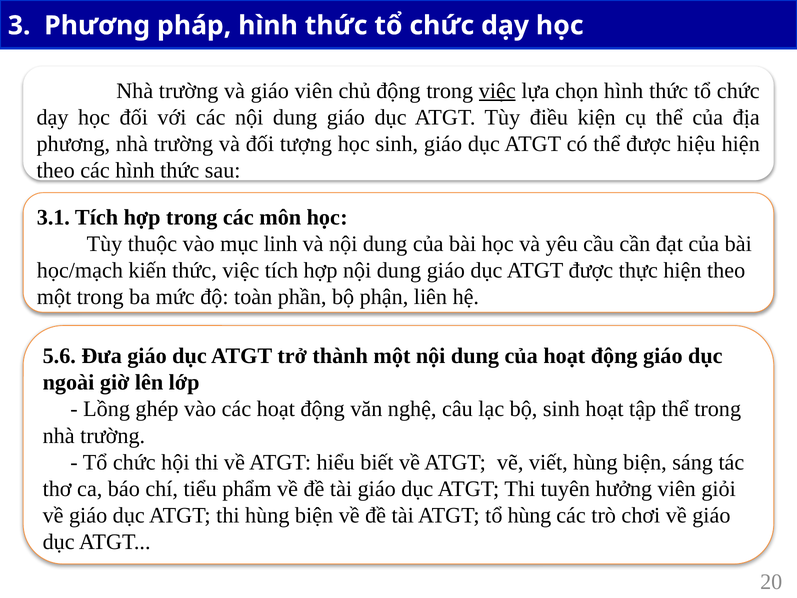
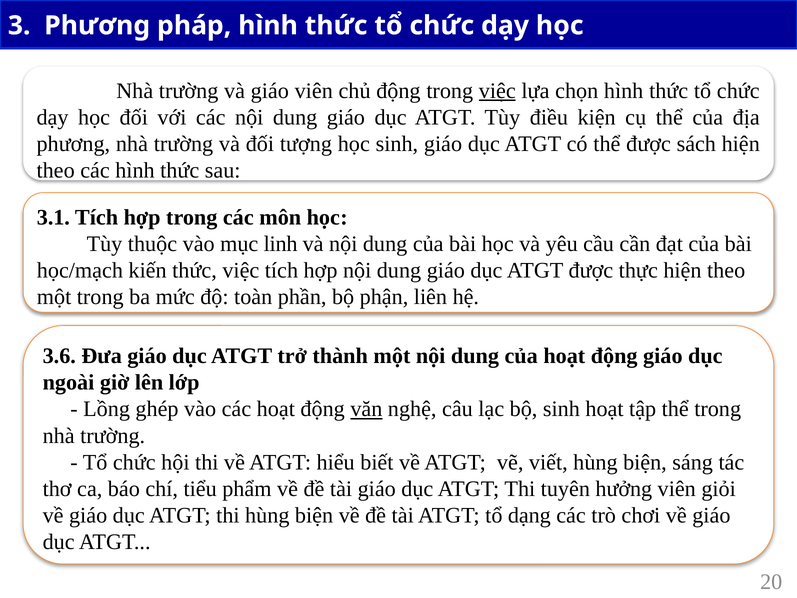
hiệu: hiệu -> sách
5.6: 5.6 -> 3.6
văn underline: none -> present
tổ hùng: hùng -> dạng
